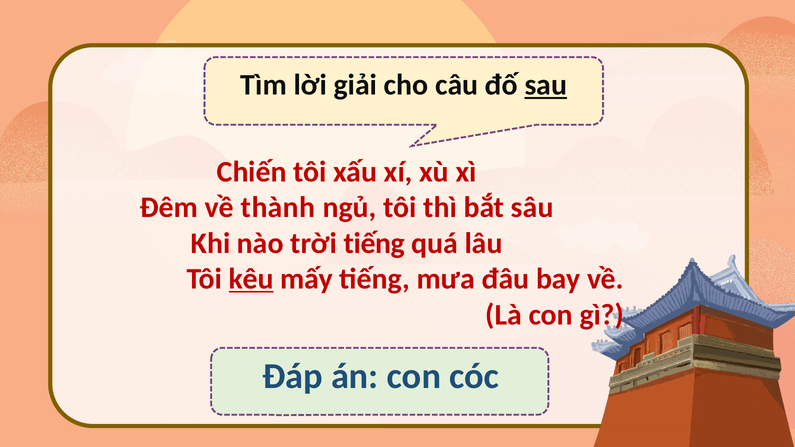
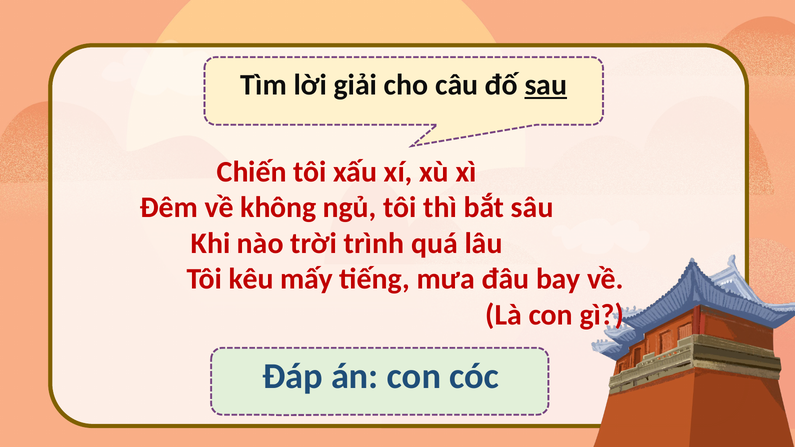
thành: thành -> không
trời tiếng: tiếng -> trình
kêu underline: present -> none
